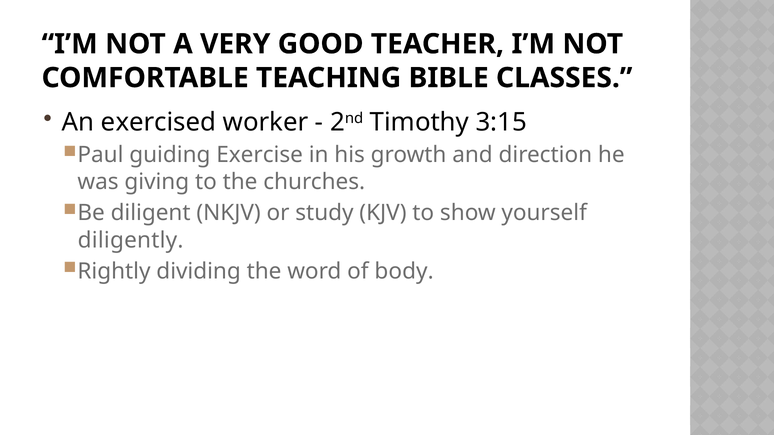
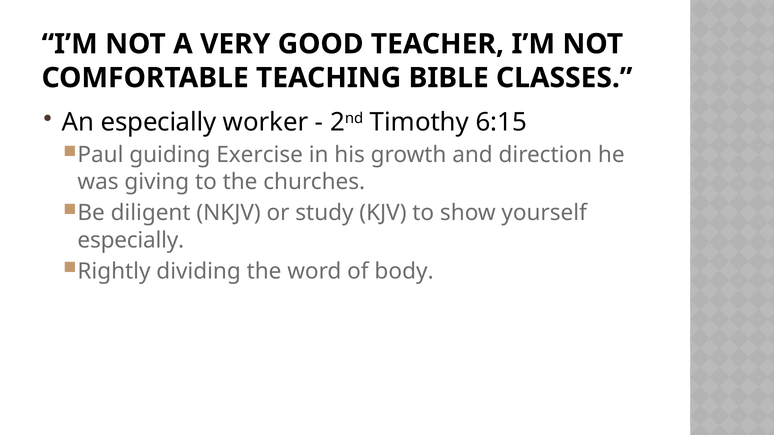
An exercised: exercised -> especially
3:15: 3:15 -> 6:15
diligently at (131, 240): diligently -> especially
